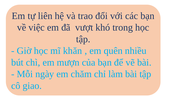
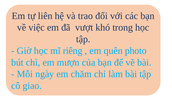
khăn: khăn -> riêng
nhiều: nhiều -> photo
